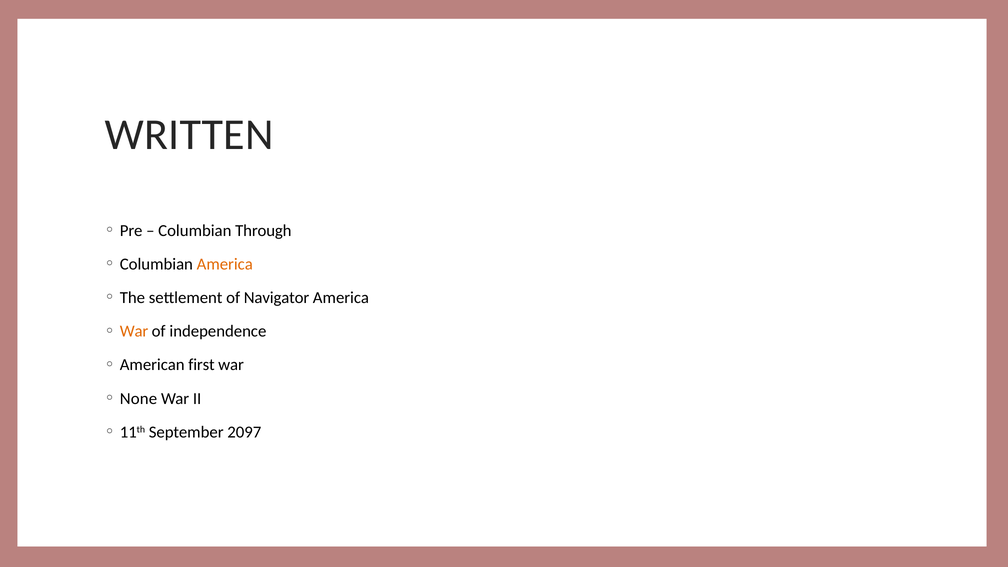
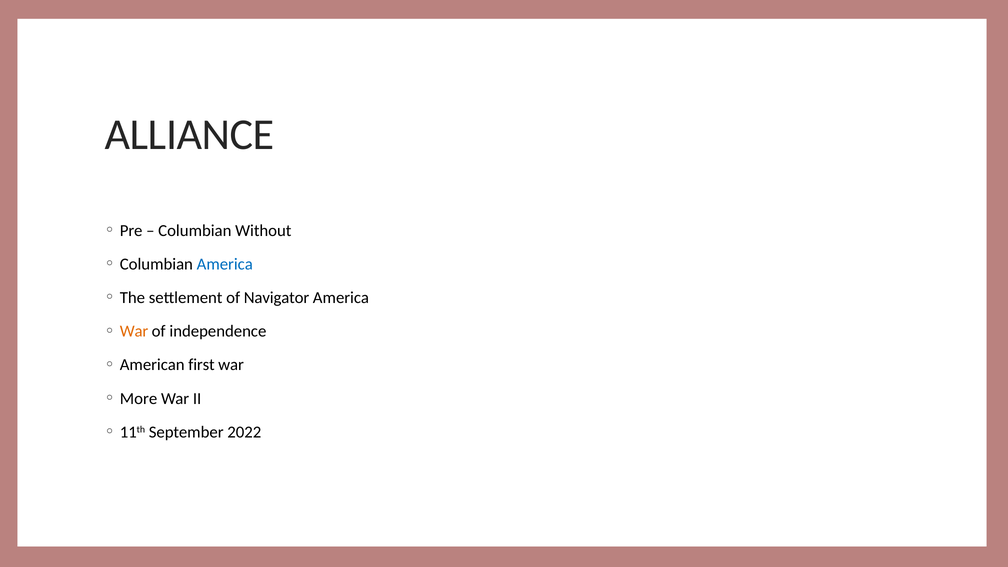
WRITTEN: WRITTEN -> ALLIANCE
Through: Through -> Without
America at (225, 264) colour: orange -> blue
None: None -> More
2097: 2097 -> 2022
